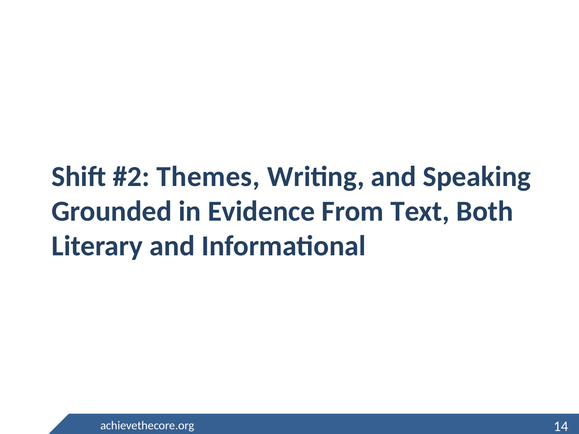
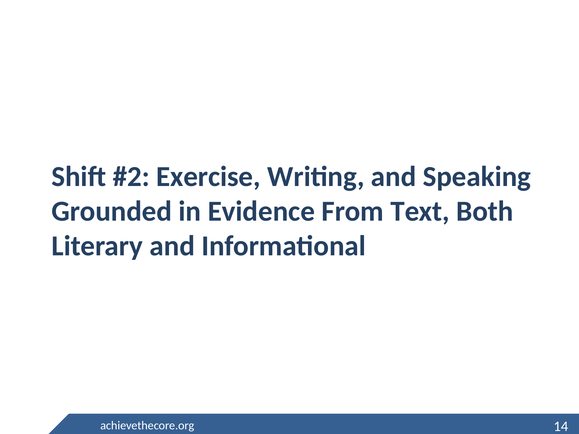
Themes: Themes -> Exercise
